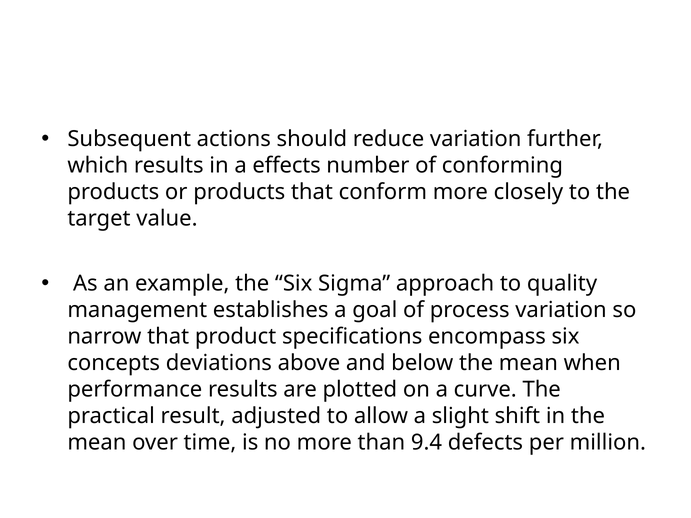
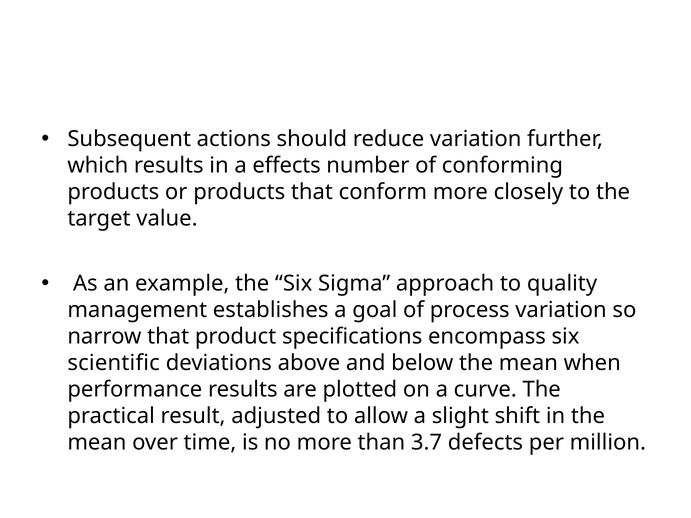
concepts: concepts -> scientific
9.4: 9.4 -> 3.7
